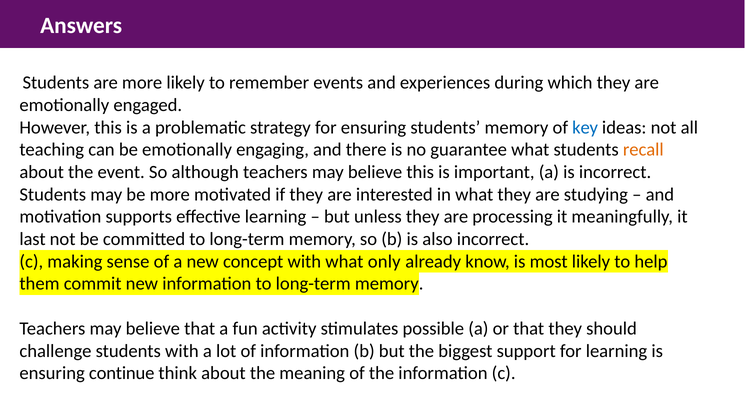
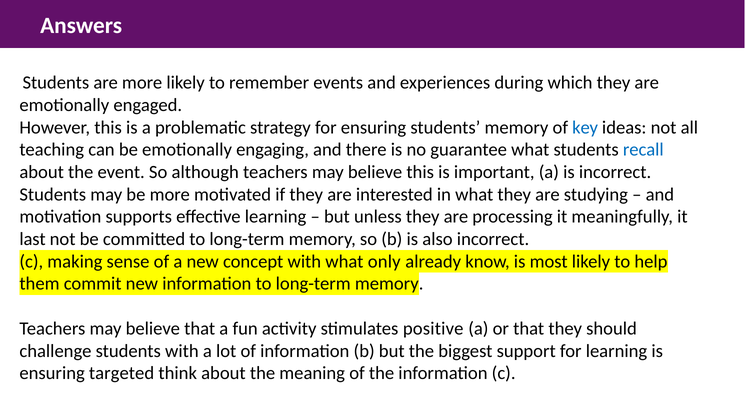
recall colour: orange -> blue
possible: possible -> positive
continue: continue -> targeted
